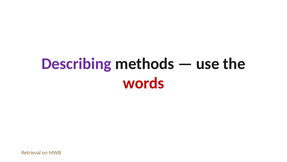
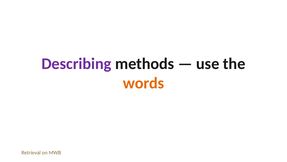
words colour: red -> orange
